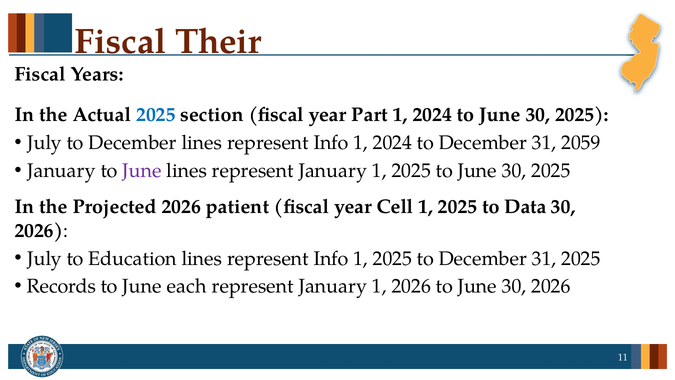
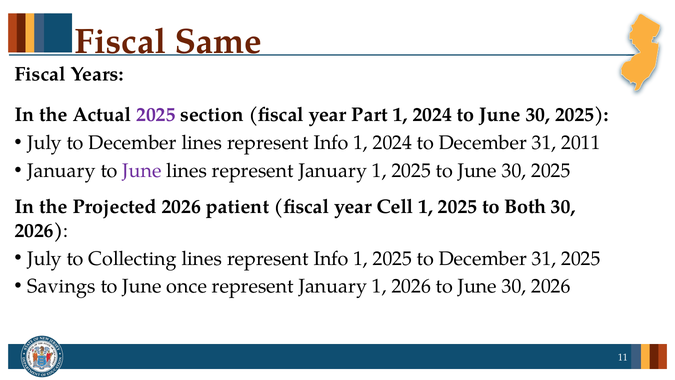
Their: Their -> Same
2025 at (156, 115) colour: blue -> purple
2059: 2059 -> 2011
Data: Data -> Both
Education: Education -> Collecting
Records: Records -> Savings
each: each -> once
